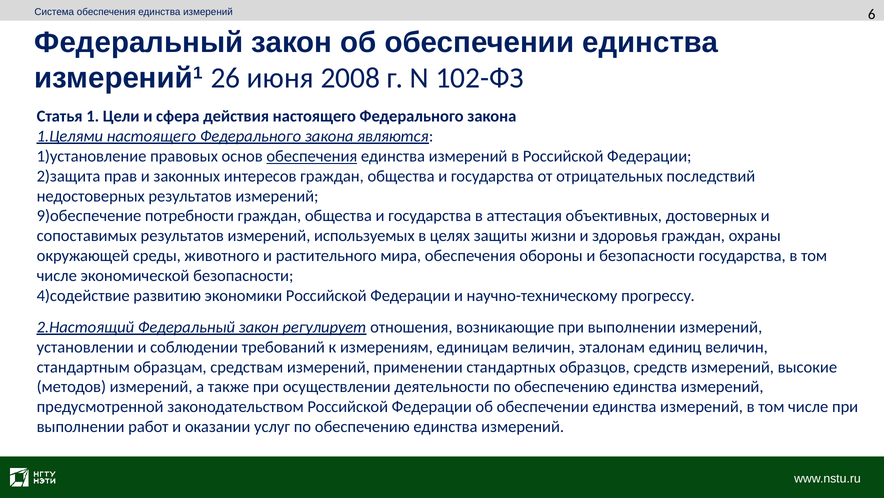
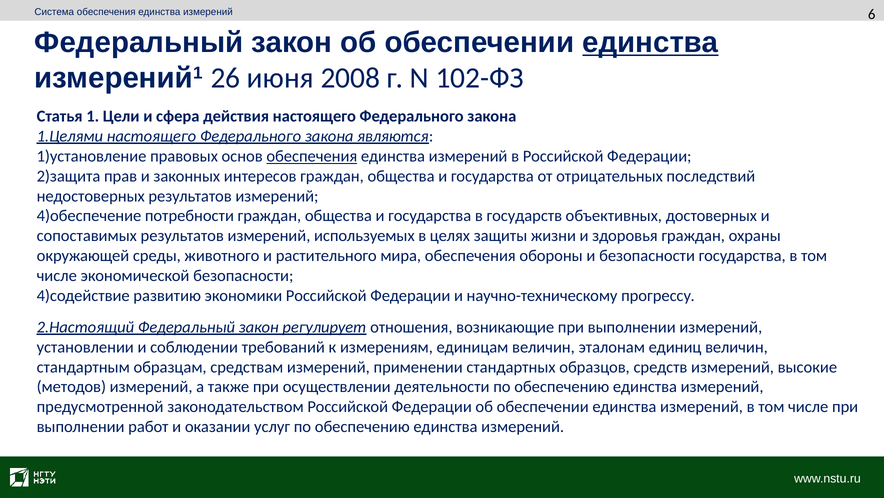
единства at (650, 42) underline: none -> present
9)обеспечение: 9)обеспечение -> 4)обеспечение
аттестация: аттестация -> государств
